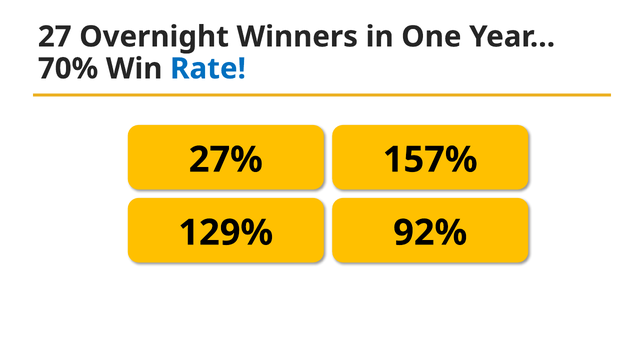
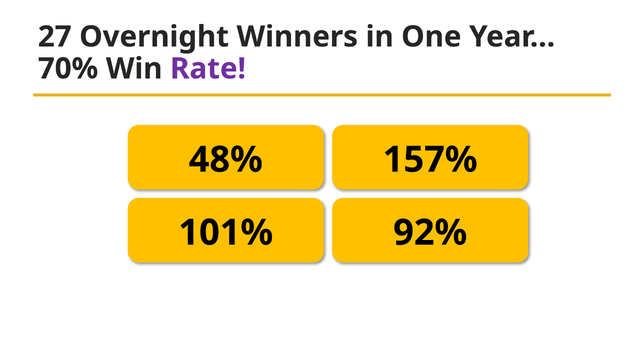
Rate colour: blue -> purple
27%: 27% -> 48%
129%: 129% -> 101%
